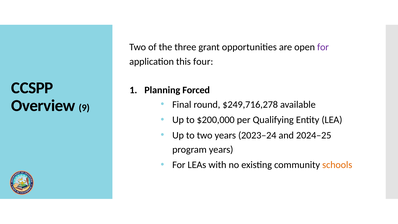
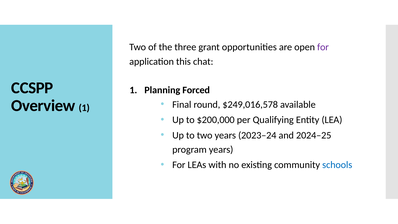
four: four -> chat
Overview 9: 9 -> 1
$249,716,278: $249,716,278 -> $249,016,578
schools colour: orange -> blue
